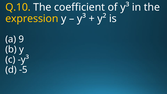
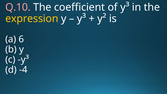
Q.10 colour: yellow -> pink
9: 9 -> 6
-5: -5 -> -4
